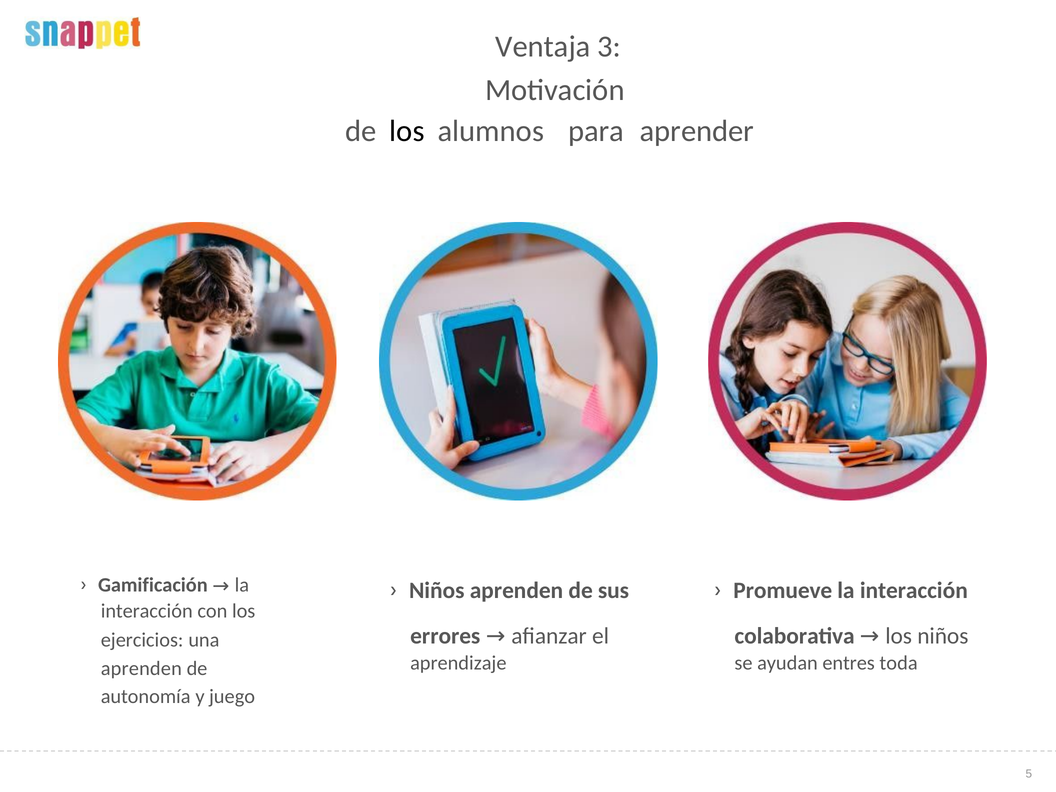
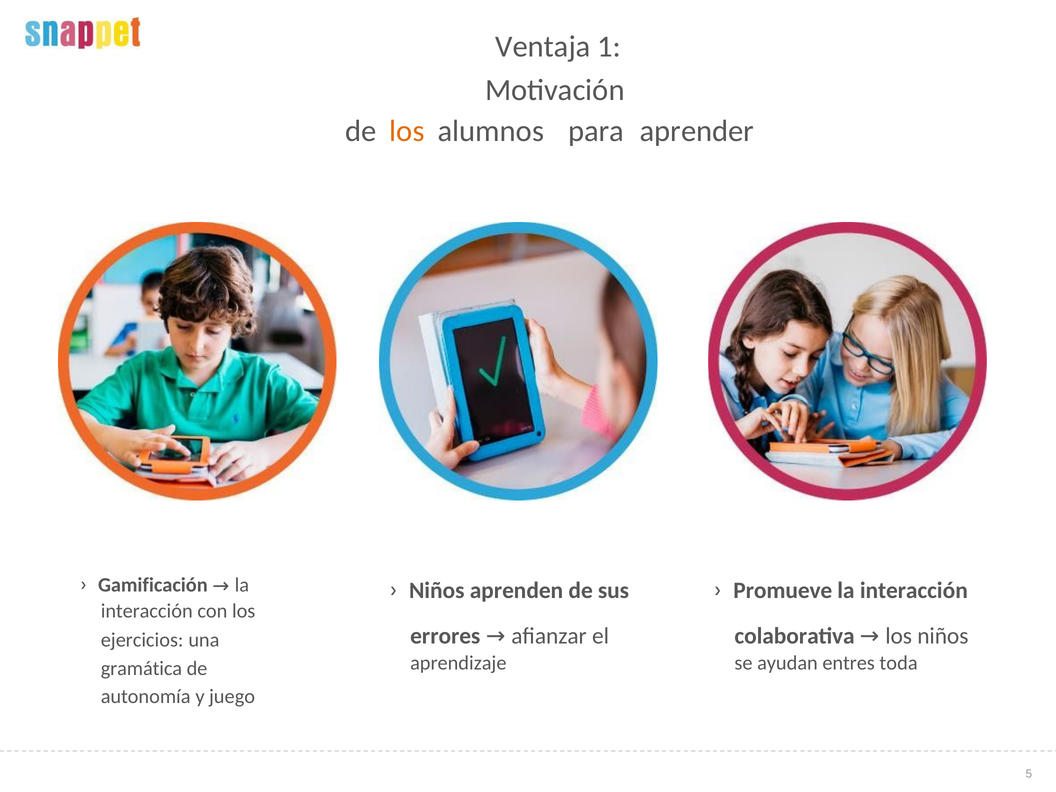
3: 3 -> 1
los at (407, 131) colour: black -> orange
aprenden at (141, 668): aprenden -> gramática
